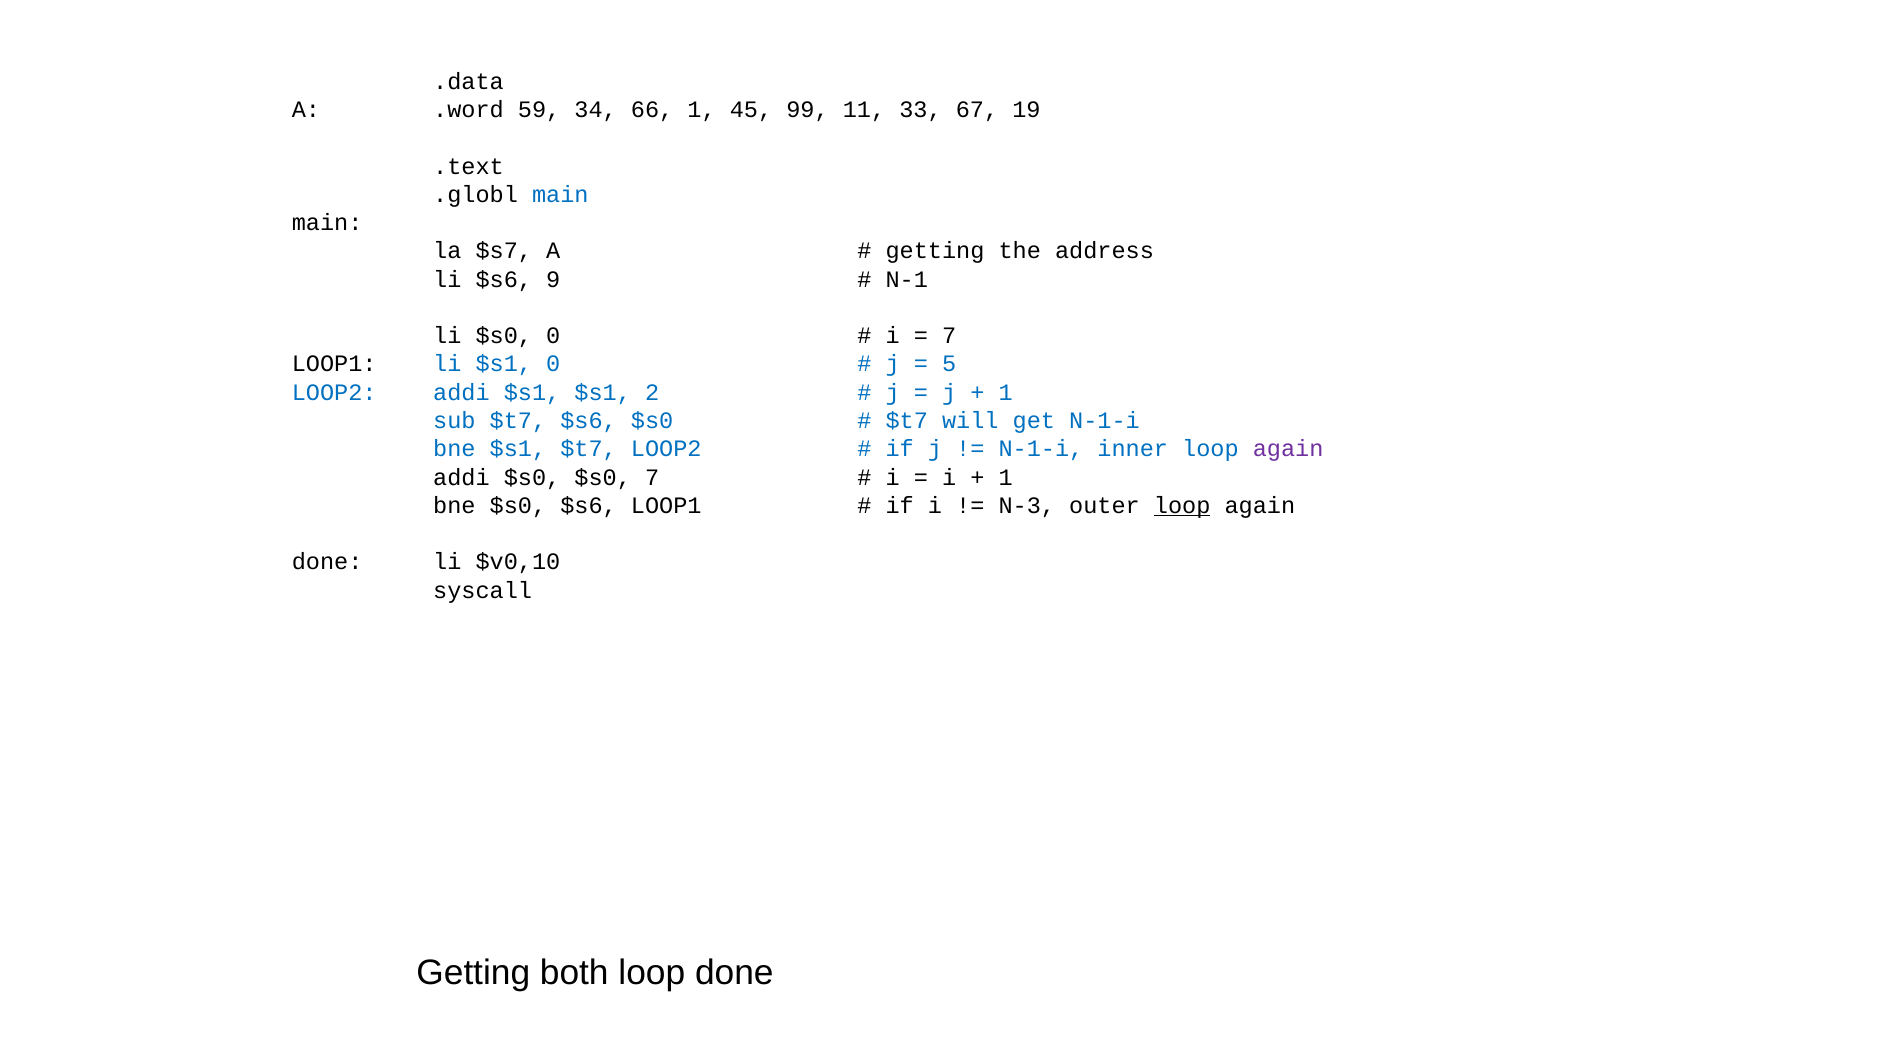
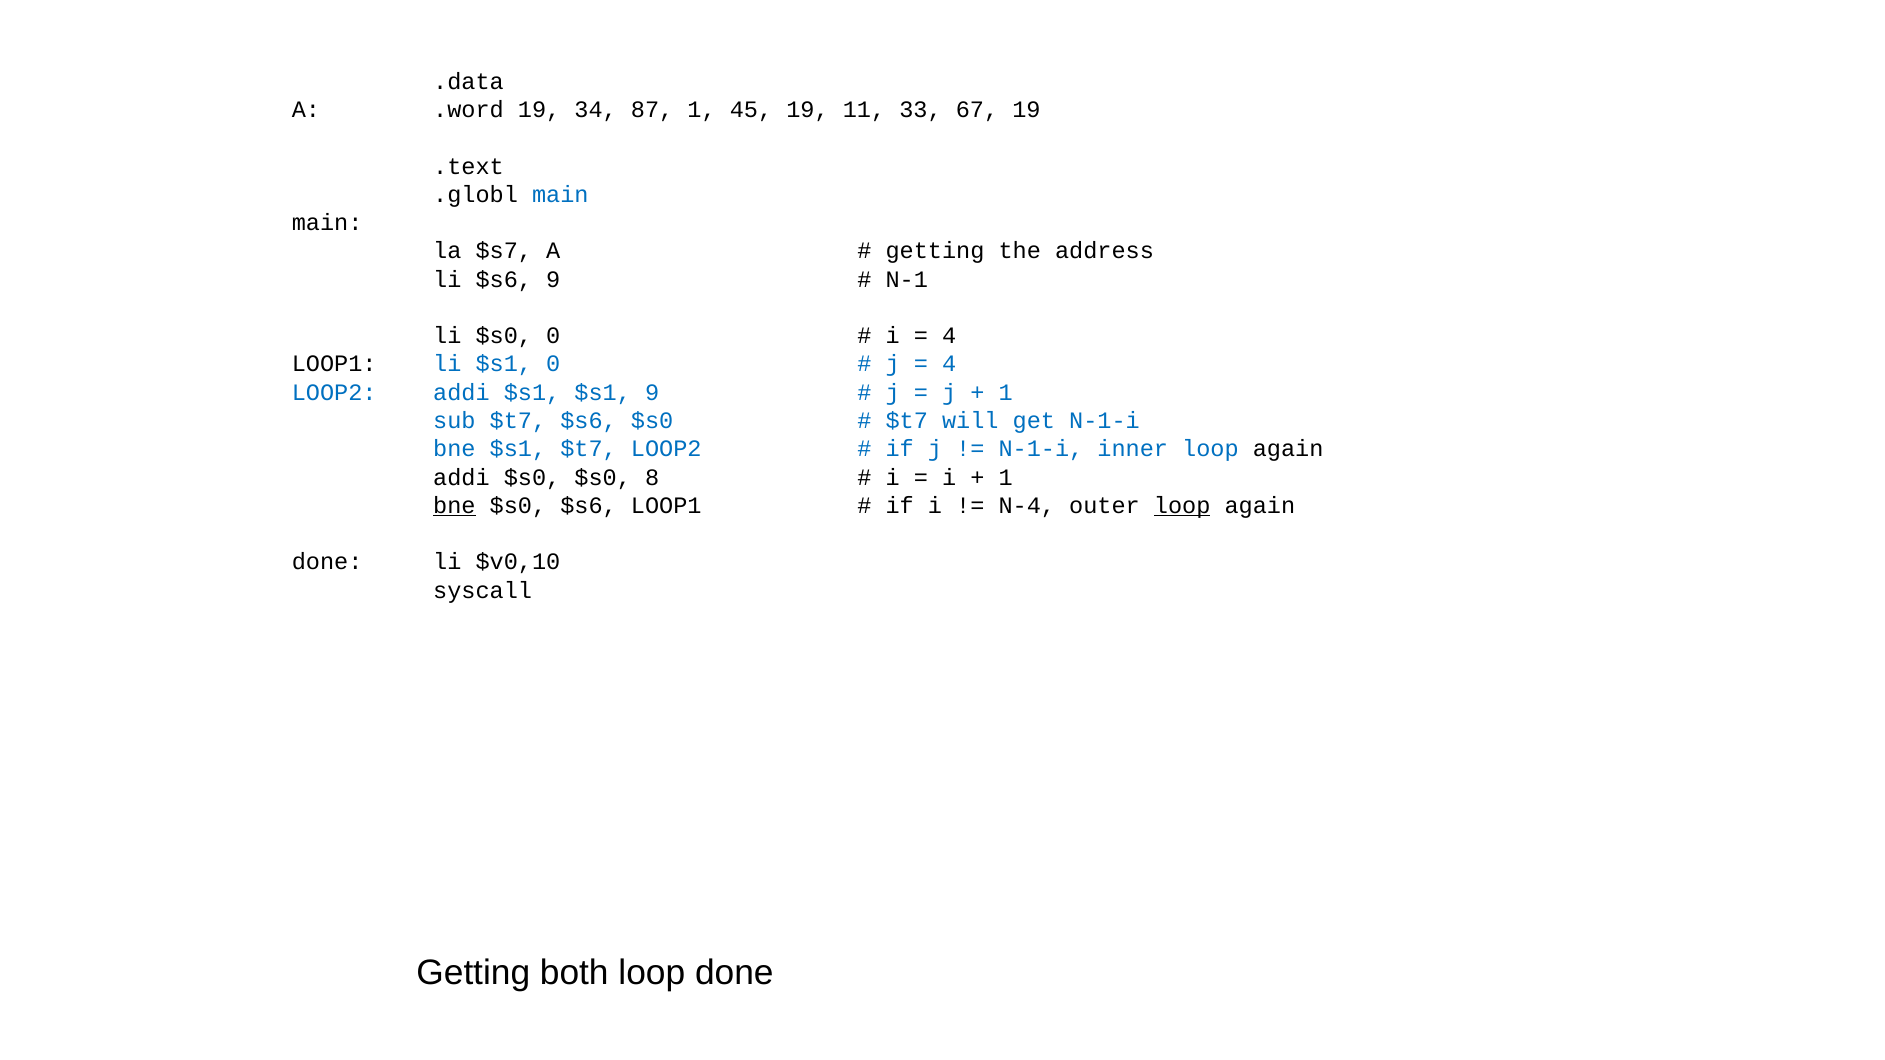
.word 59: 59 -> 19
66: 66 -> 87
45 99: 99 -> 19
7 at (949, 336): 7 -> 4
5 at (949, 364): 5 -> 4
$s1 2: 2 -> 9
again at (1288, 449) colour: purple -> black
$s0 7: 7 -> 8
bne at (454, 506) underline: none -> present
N-3: N-3 -> N-4
